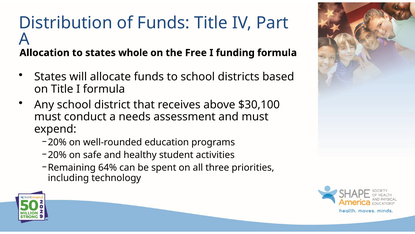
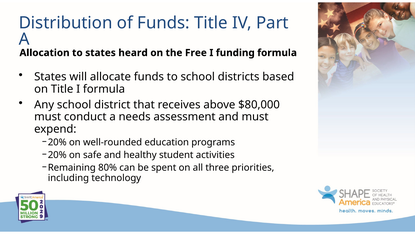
whole: whole -> heard
$30,100: $30,100 -> $80,000
64%: 64% -> 80%
